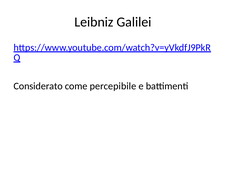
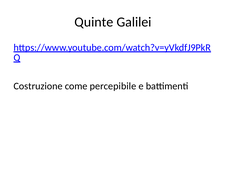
Leibniz: Leibniz -> Quinte
Considerato: Considerato -> Costruzione
